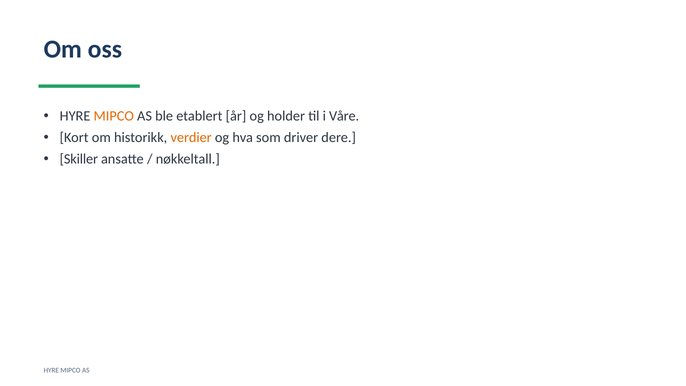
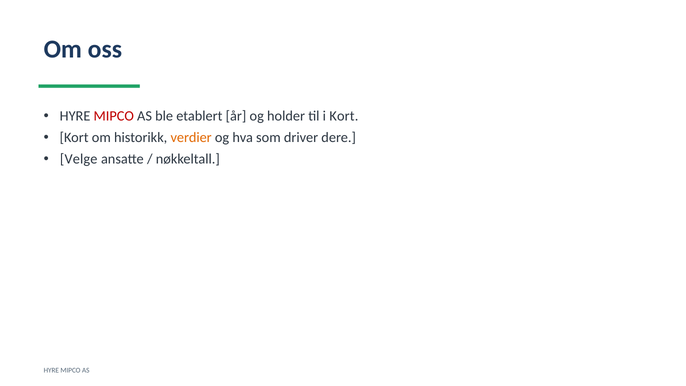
MIPCO at (114, 116) colour: orange -> red
i Våre: Våre -> Kort
Skiller: Skiller -> Velge
